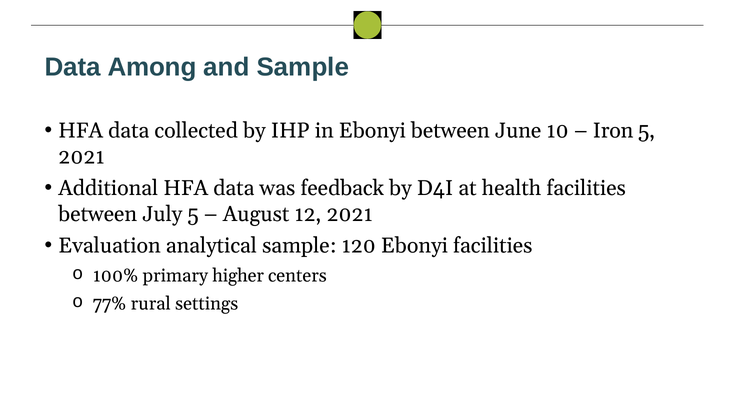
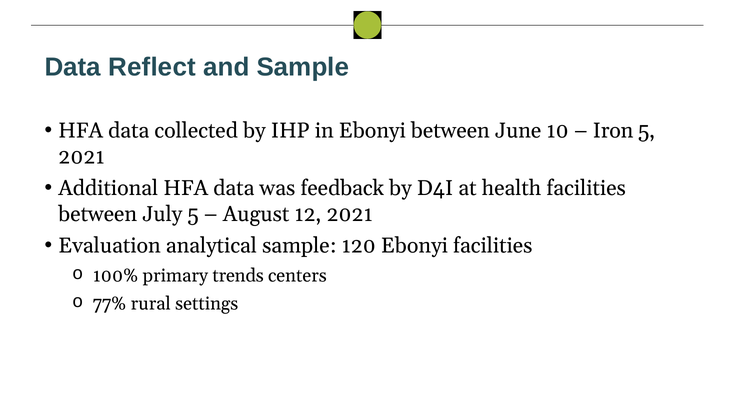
Among: Among -> Reflect
higher: higher -> trends
